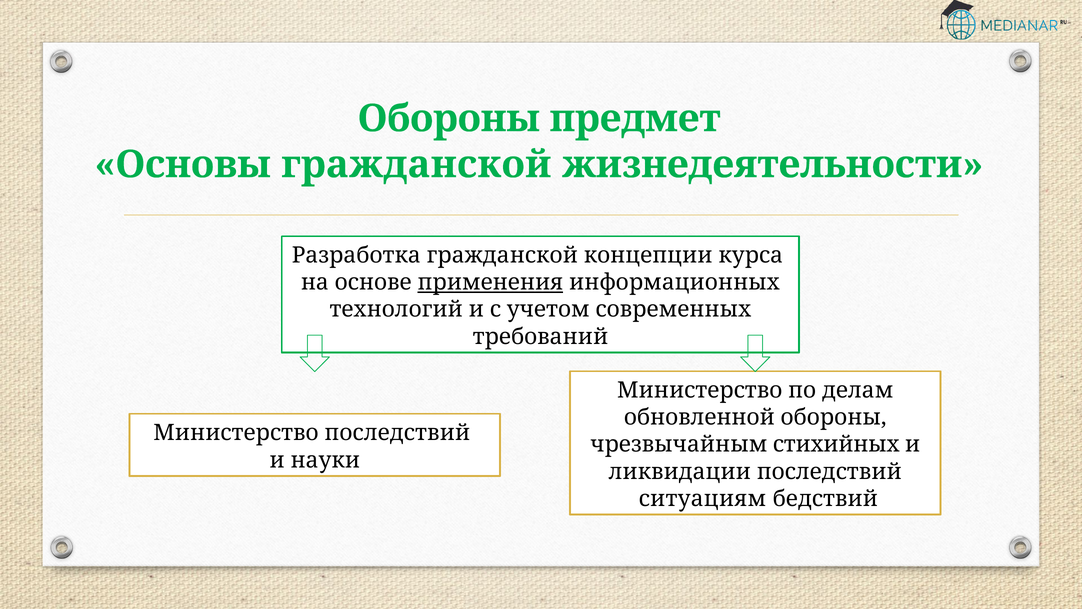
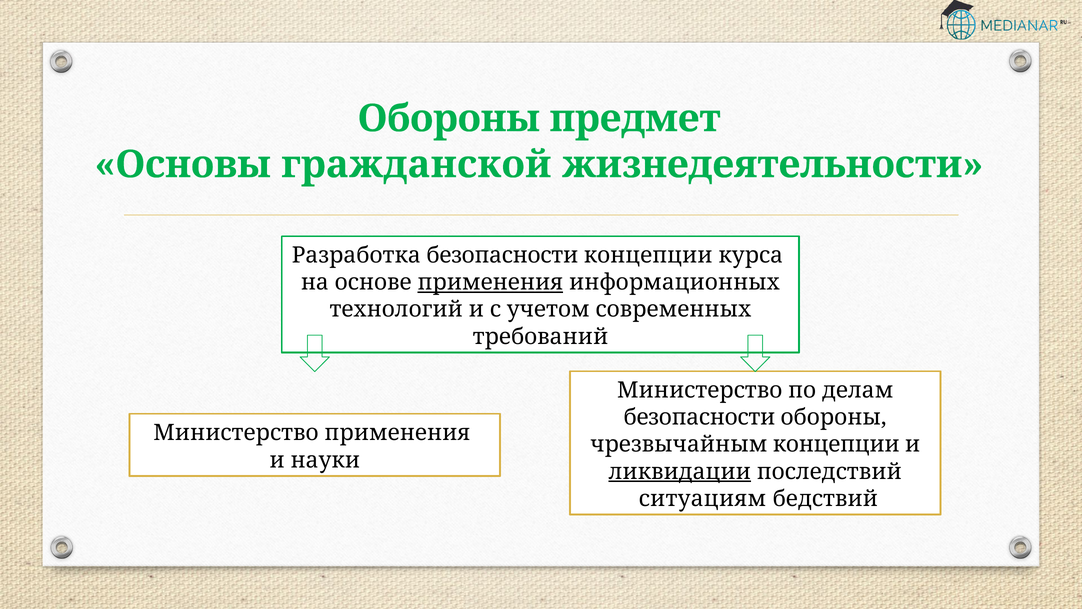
Разработка гражданской: гражданской -> безопасности
обновленной at (699, 417): обновленной -> безопасности
Министерство последствий: последствий -> применения
чрезвычайным стихийных: стихийных -> концепции
ликвидации underline: none -> present
